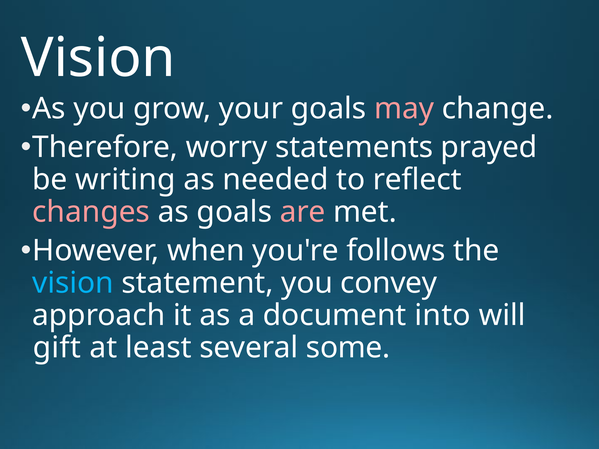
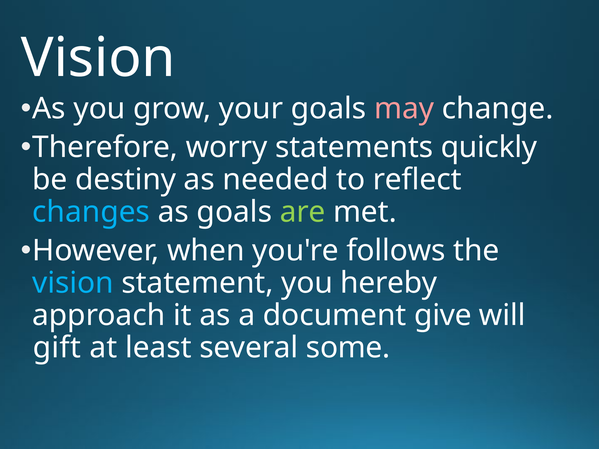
prayed: prayed -> quickly
writing: writing -> destiny
changes colour: pink -> light blue
are colour: pink -> light green
convey: convey -> hereby
into: into -> give
